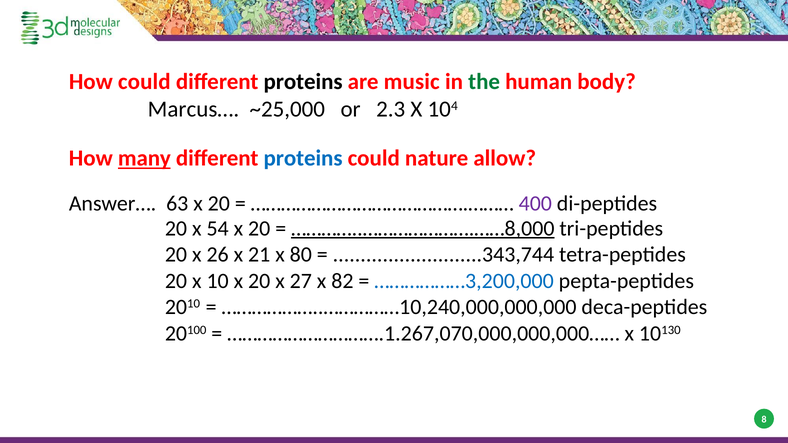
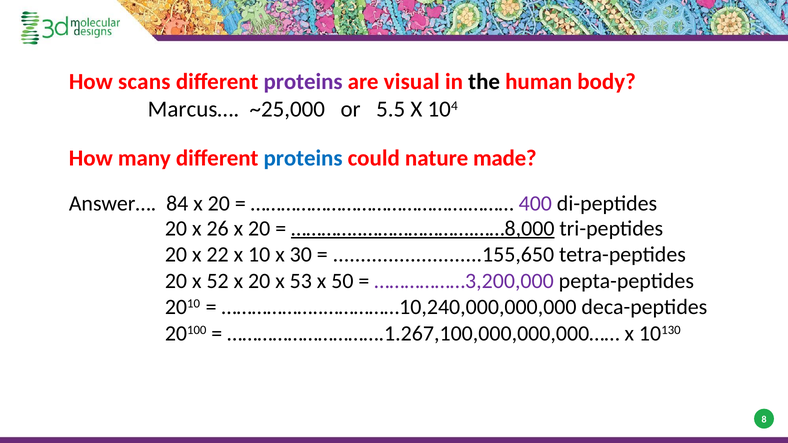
How could: could -> scans
proteins at (303, 82) colour: black -> purple
music: music -> visual
the colour: green -> black
2.3: 2.3 -> 5.5
many underline: present -> none
allow: allow -> made
63: 63 -> 84
54: 54 -> 26
26: 26 -> 22
21: 21 -> 10
80: 80 -> 30
...........................343,744: ...........................343,744 -> ...........................155,650
10: 10 -> 52
27: 27 -> 53
82: 82 -> 50
………………3,200,000 colour: blue -> purple
………………………….1.267,070,000,000,000……: ………………………….1.267,070,000,000,000…… -> ………………………….1.267,100,000,000,000……
